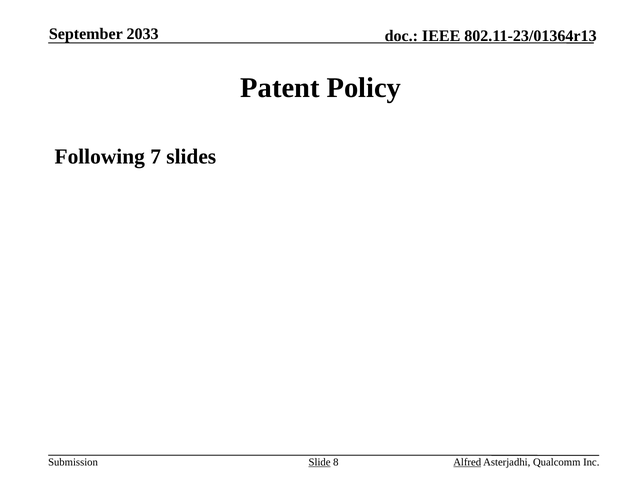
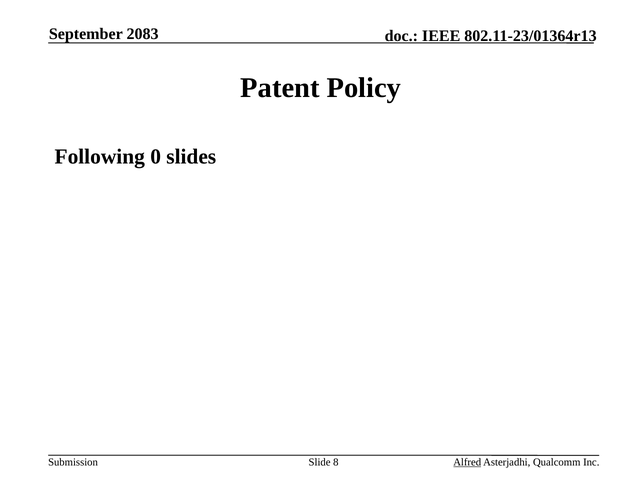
2033: 2033 -> 2083
7: 7 -> 0
Slide underline: present -> none
